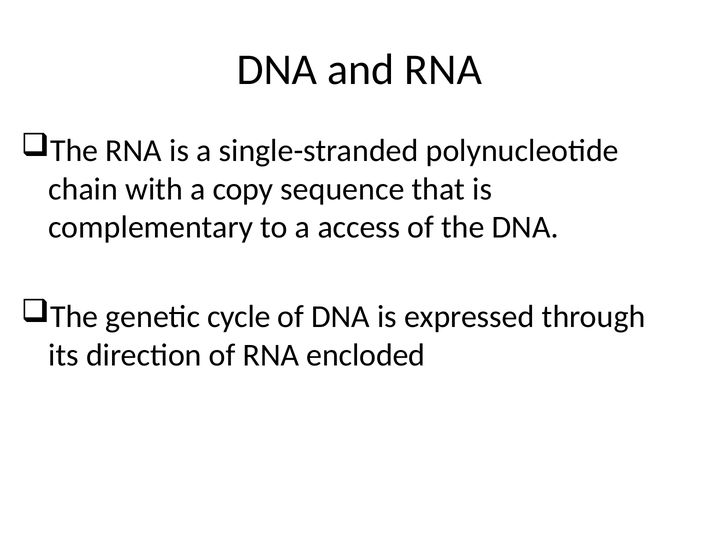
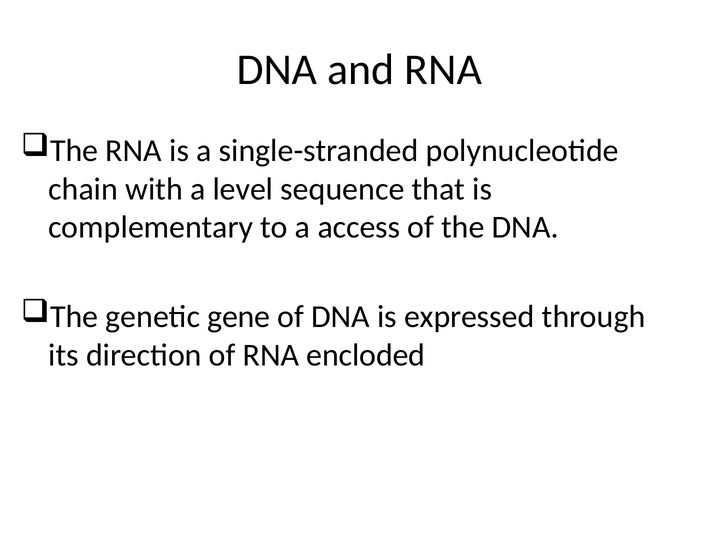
copy: copy -> level
cycle: cycle -> gene
